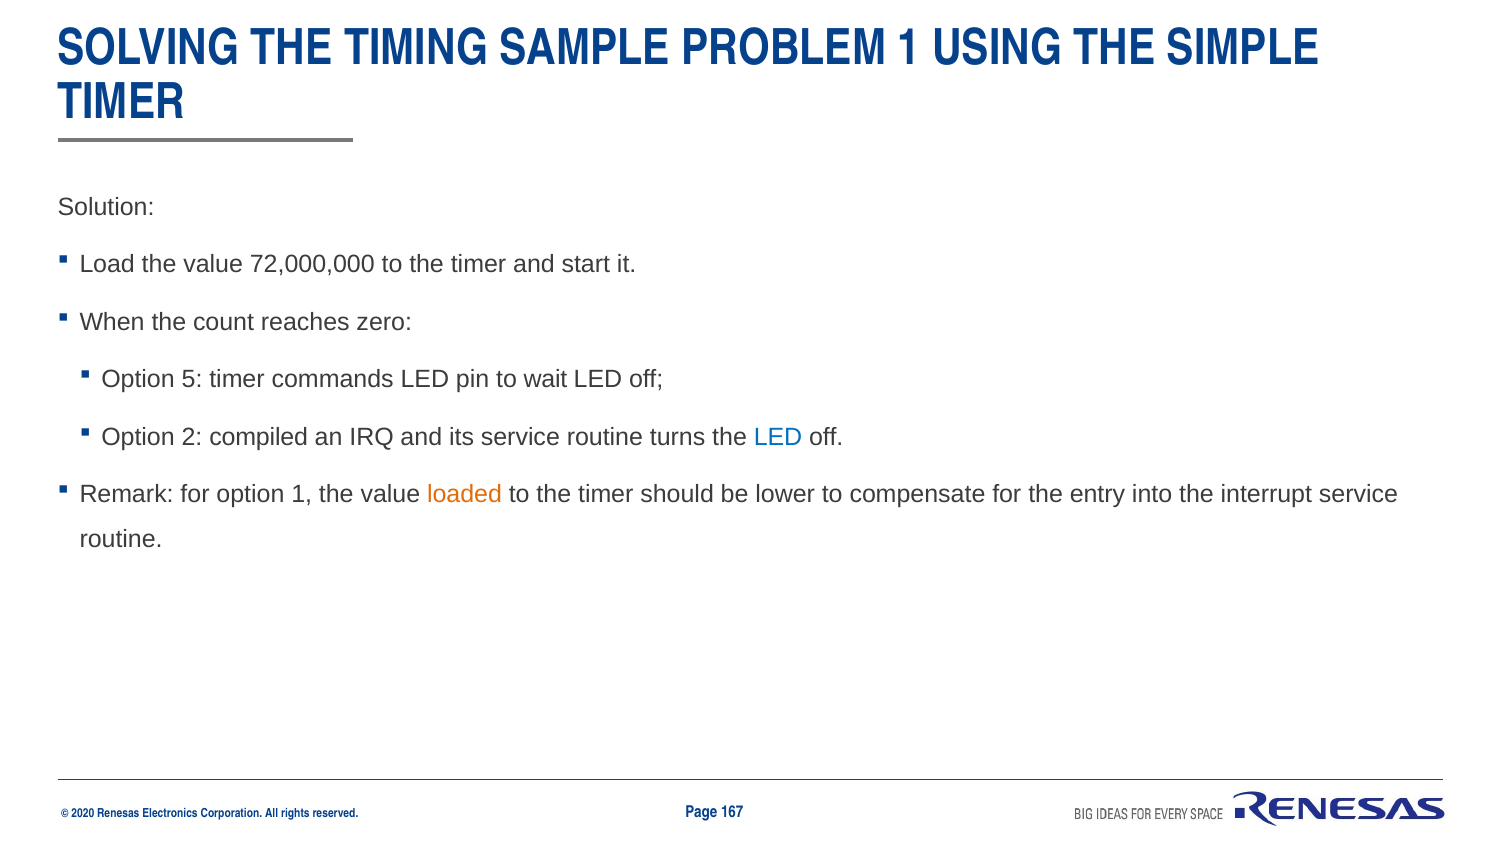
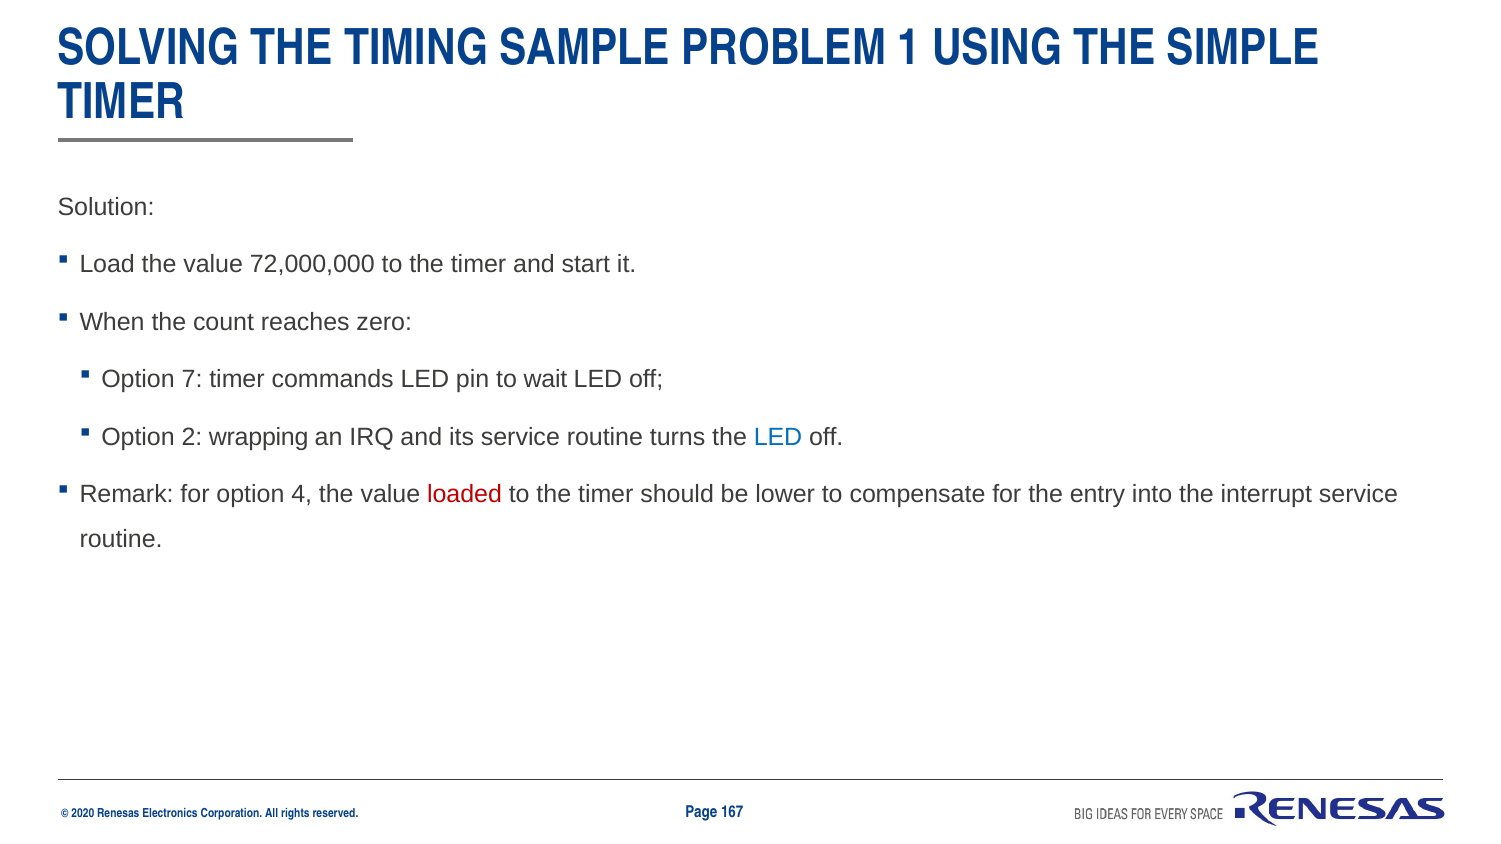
5: 5 -> 7
compiled: compiled -> wrapping
option 1: 1 -> 4
loaded colour: orange -> red
